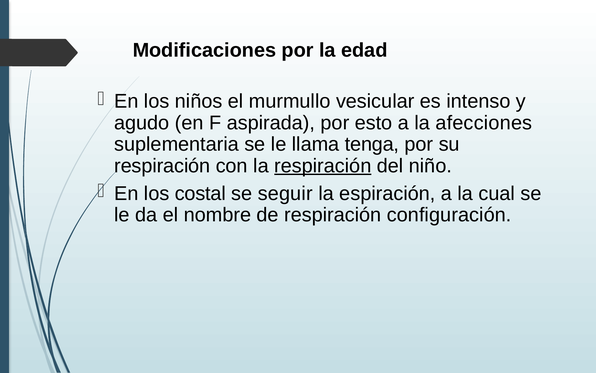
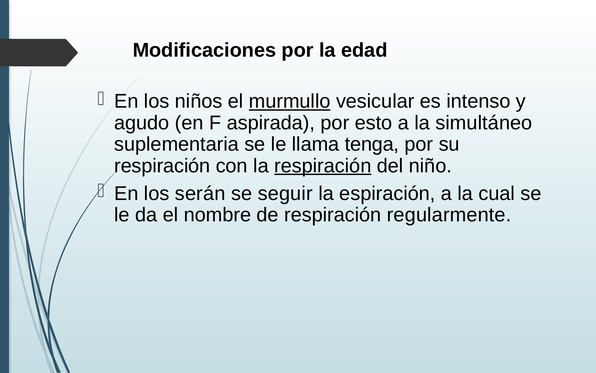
murmullo underline: none -> present
afecciones: afecciones -> simultáneo
costal: costal -> serán
configuración: configuración -> regularmente
